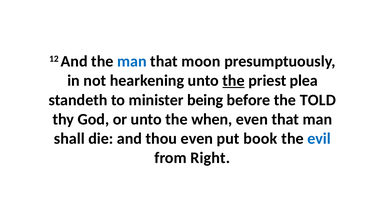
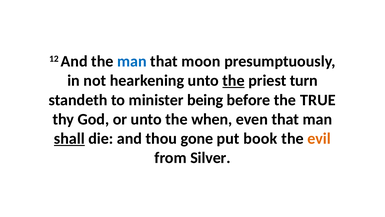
plea: plea -> turn
TOLD: TOLD -> TRUE
shall underline: none -> present
thou even: even -> gone
evil colour: blue -> orange
Right: Right -> Silver
